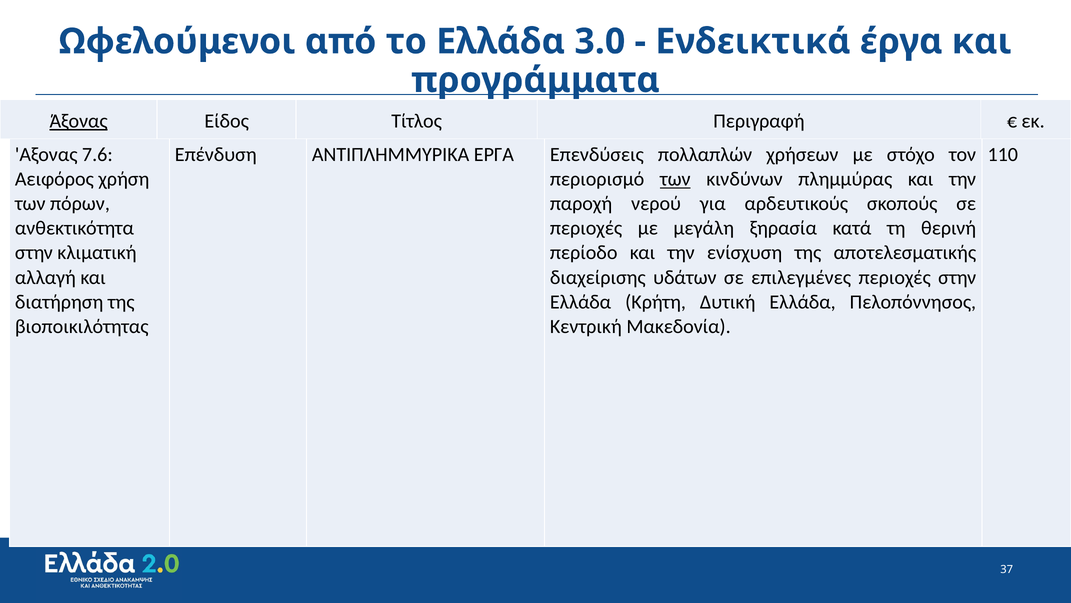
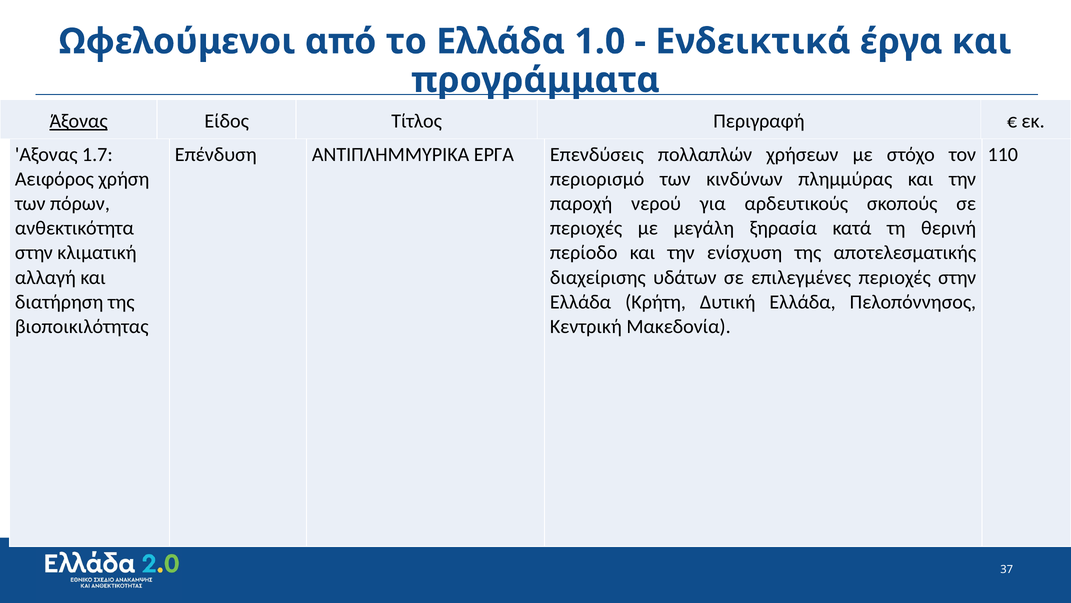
3.0: 3.0 -> 1.0
7.6: 7.6 -> 1.7
των at (675, 179) underline: present -> none
